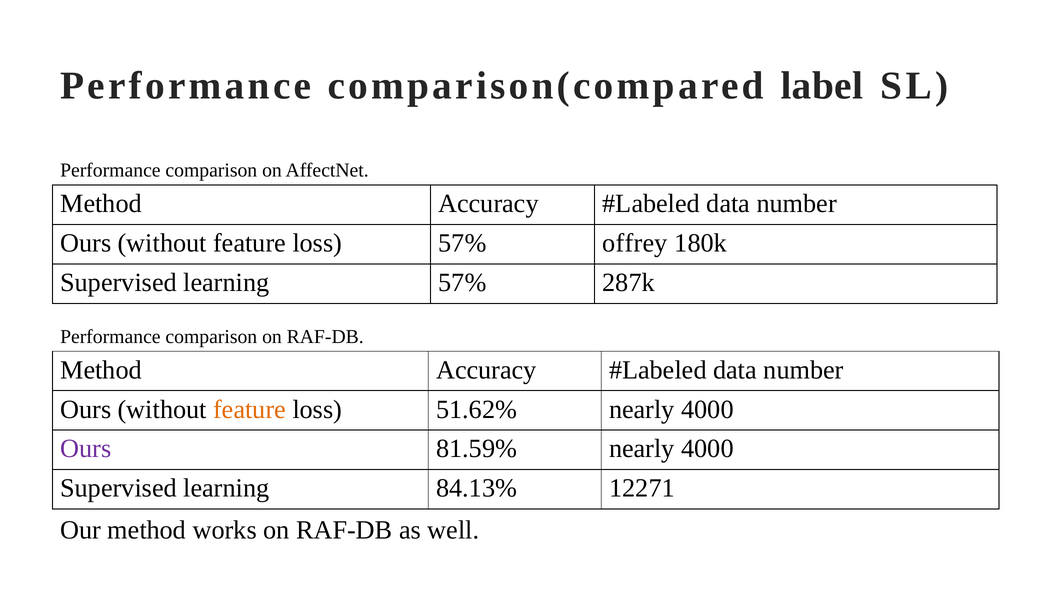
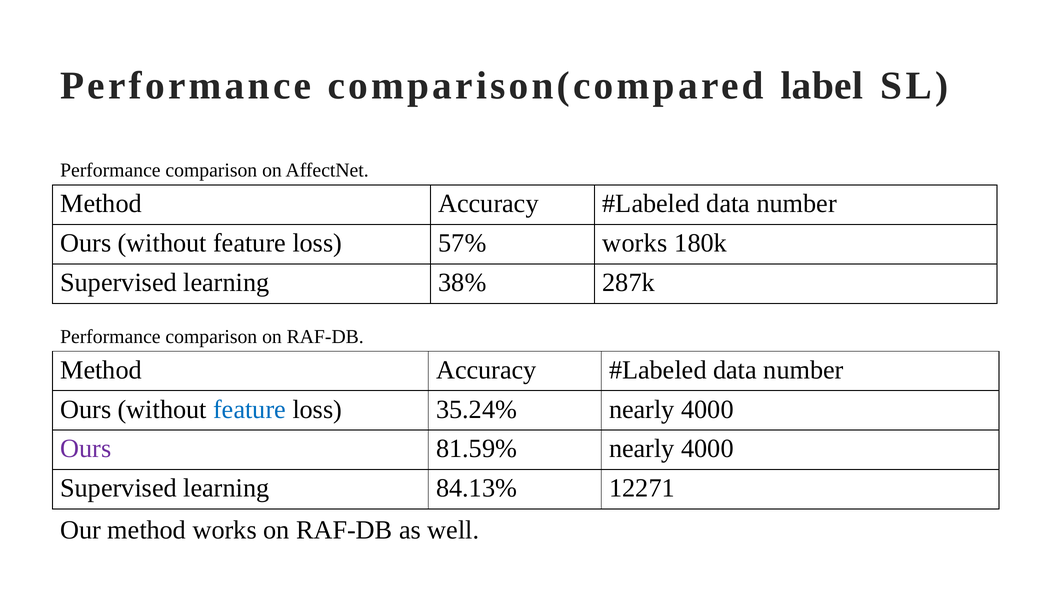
57% offrey: offrey -> works
learning 57%: 57% -> 38%
feature at (250, 409) colour: orange -> blue
51.62%: 51.62% -> 35.24%
